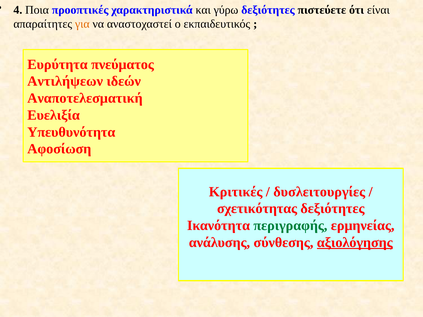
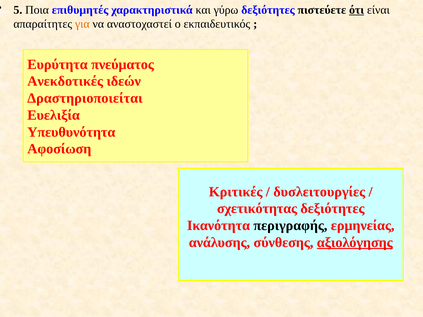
4: 4 -> 5
προοπτικές: προοπτικές -> επιθυμητές
ότι underline: none -> present
Αντιλήψεων: Αντιλήψεων -> Ανεκδοτικές
Αναποτελεσματική: Αναποτελεσματική -> Δραστηριοποιείται
περιγραφής colour: green -> black
